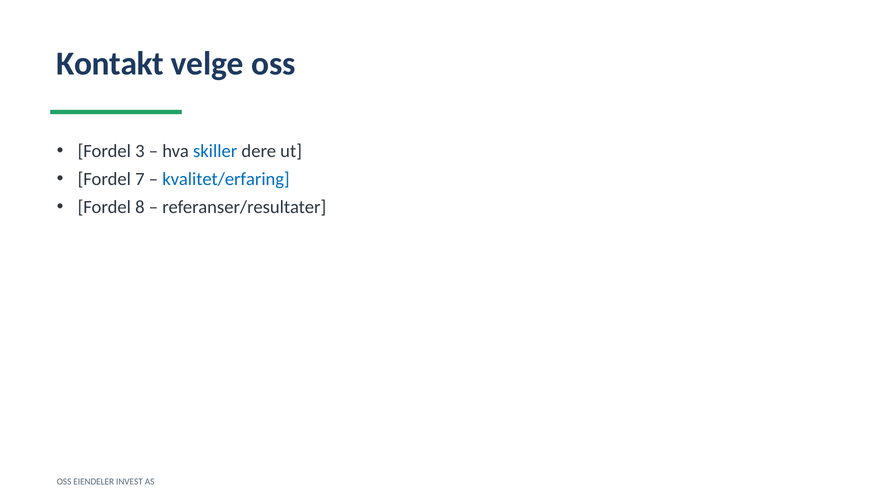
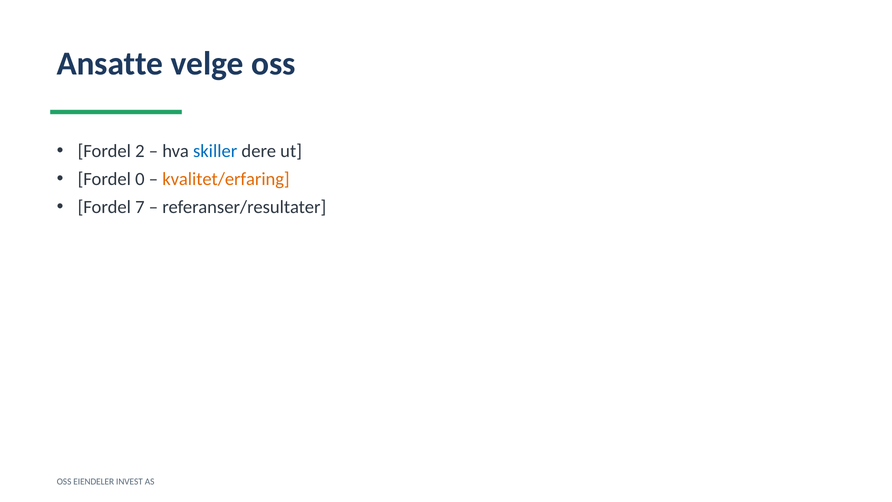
Kontakt: Kontakt -> Ansatte
3: 3 -> 2
7: 7 -> 0
kvalitet/erfaring colour: blue -> orange
8: 8 -> 7
